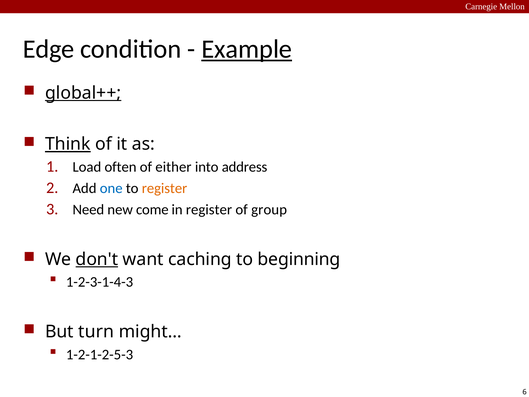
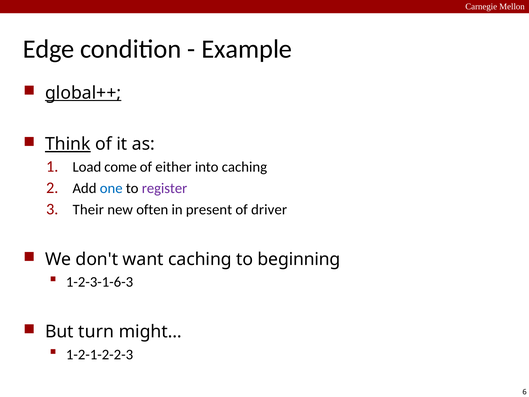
Example underline: present -> none
often: often -> come
into address: address -> caching
register at (165, 188) colour: orange -> purple
Need: Need -> Their
come: come -> often
in register: register -> present
group: group -> driver
don't underline: present -> none
1-2-3-1-4-3: 1-2-3-1-4-3 -> 1-2-3-1-6-3
1-2-1-2-5-3: 1-2-1-2-5-3 -> 1-2-1-2-2-3
